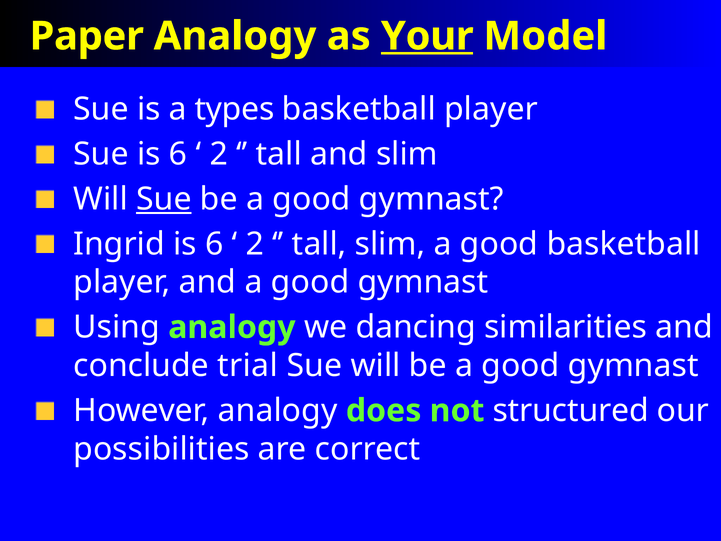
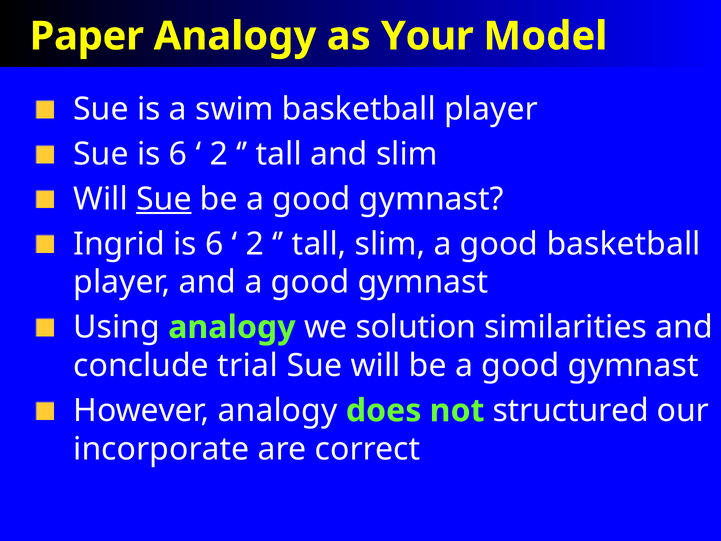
Your underline: present -> none
types: types -> swim
dancing: dancing -> solution
possibilities: possibilities -> incorporate
